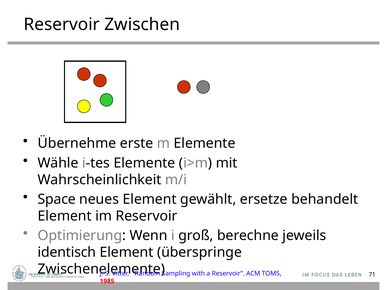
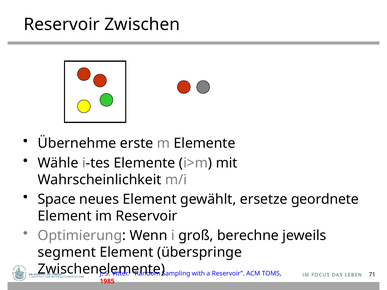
behandelt: behandelt -> geordnete
identisch: identisch -> segment
